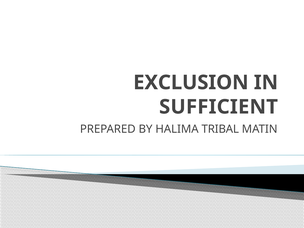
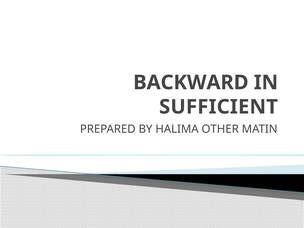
EXCLUSION: EXCLUSION -> BACKWARD
TRIBAL: TRIBAL -> OTHER
